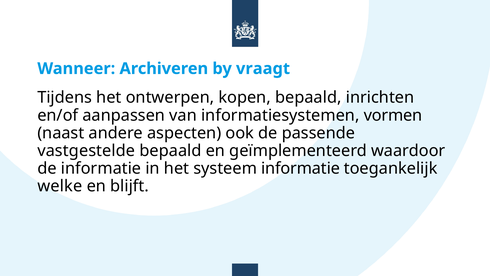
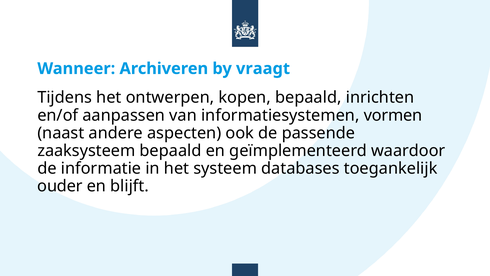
vastgestelde: vastgestelde -> zaaksysteem
systeem informatie: informatie -> databases
welke: welke -> ouder
